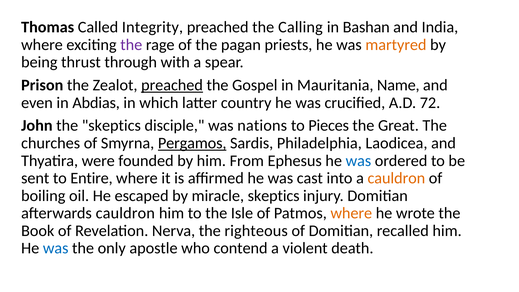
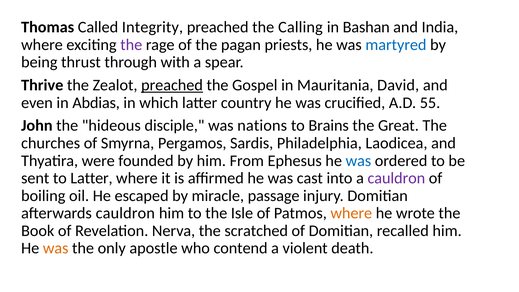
martyred colour: orange -> blue
Prison: Prison -> Thrive
Name: Name -> David
72: 72 -> 55
the skeptics: skeptics -> hideous
Pieces: Pieces -> Brains
Pergamos underline: present -> none
to Entire: Entire -> Latter
cauldron at (396, 178) colour: orange -> purple
miracle skeptics: skeptics -> passage
righteous: righteous -> scratched
was at (56, 248) colour: blue -> orange
